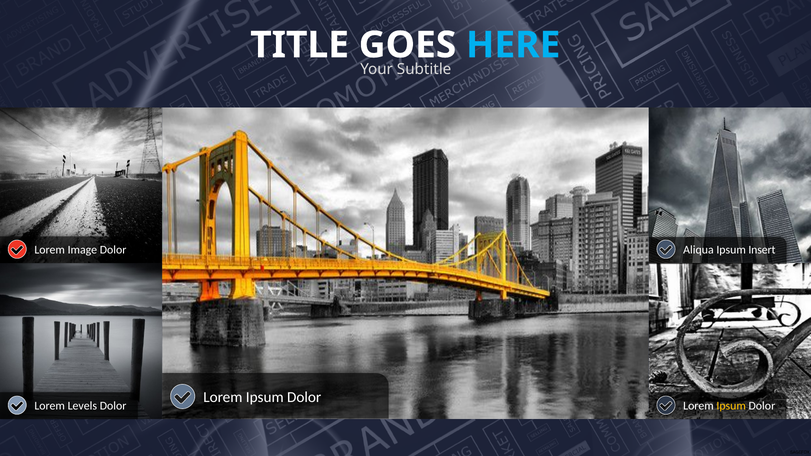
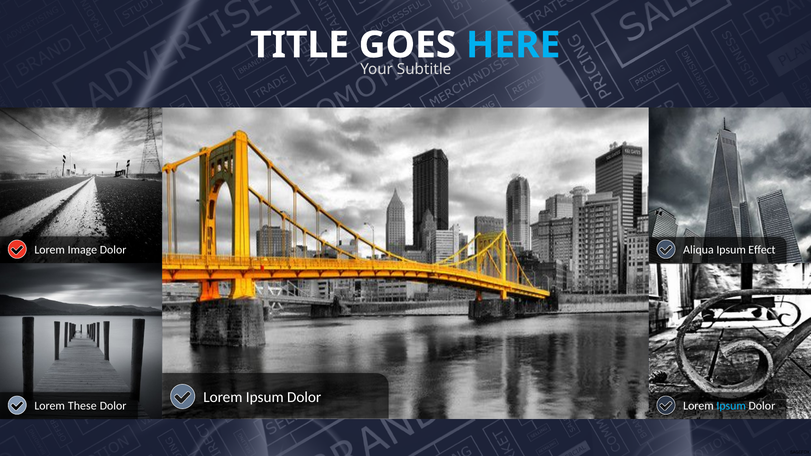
Insert: Insert -> Effect
Levels: Levels -> These
Ipsum at (731, 406) colour: yellow -> light blue
